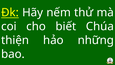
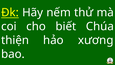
những: những -> xương
